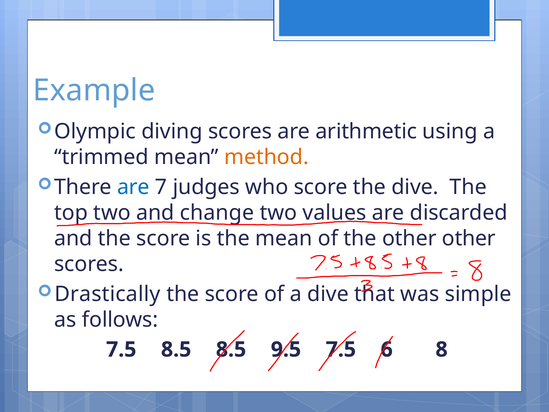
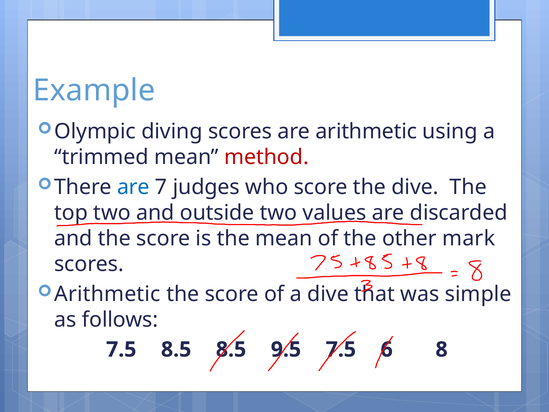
method colour: orange -> red
change: change -> outside
other other: other -> mark
Drastically at (107, 294): Drastically -> Arithmetic
